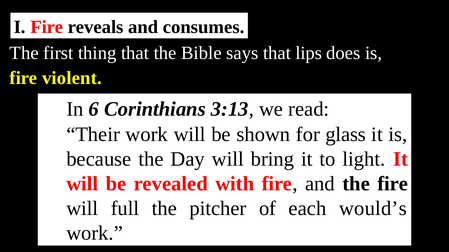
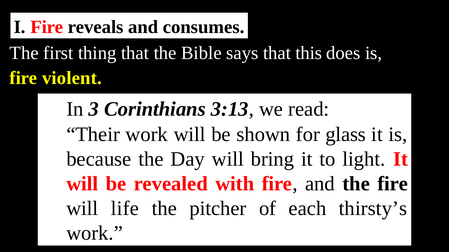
lips: lips -> this
6: 6 -> 3
full: full -> life
would’s: would’s -> thirsty’s
